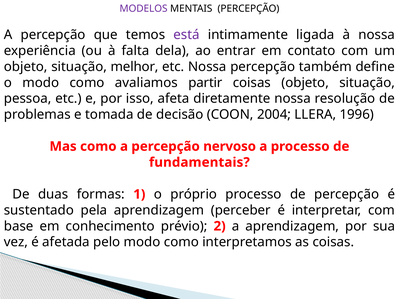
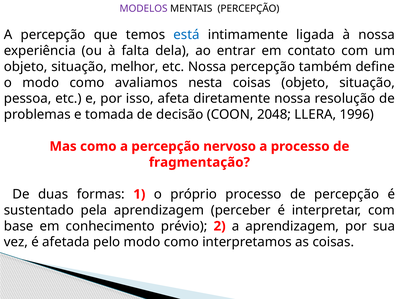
está colour: purple -> blue
partir: partir -> nesta
2004: 2004 -> 2048
fundamentais: fundamentais -> fragmentação
